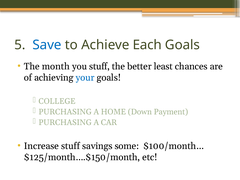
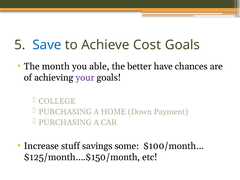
Each: Each -> Cost
you stuff: stuff -> able
least: least -> have
your colour: blue -> purple
